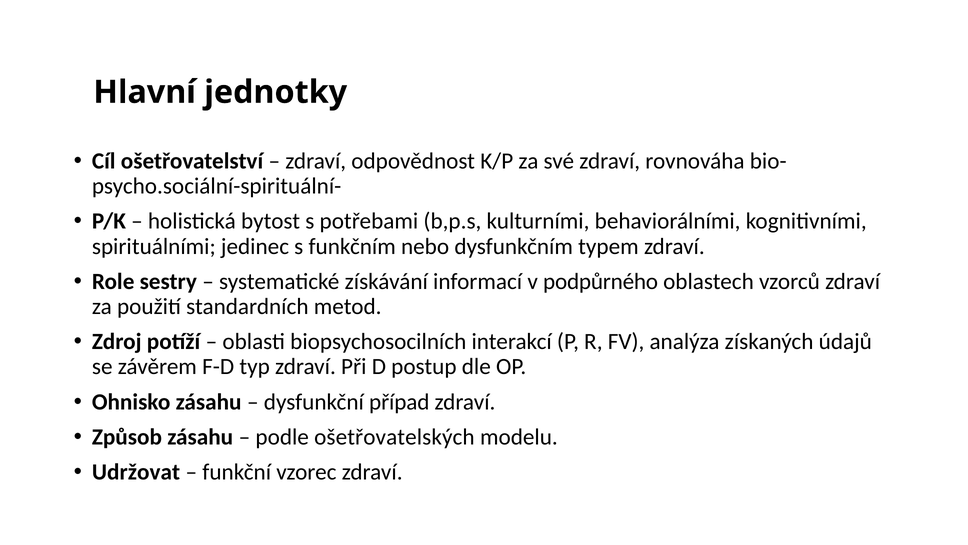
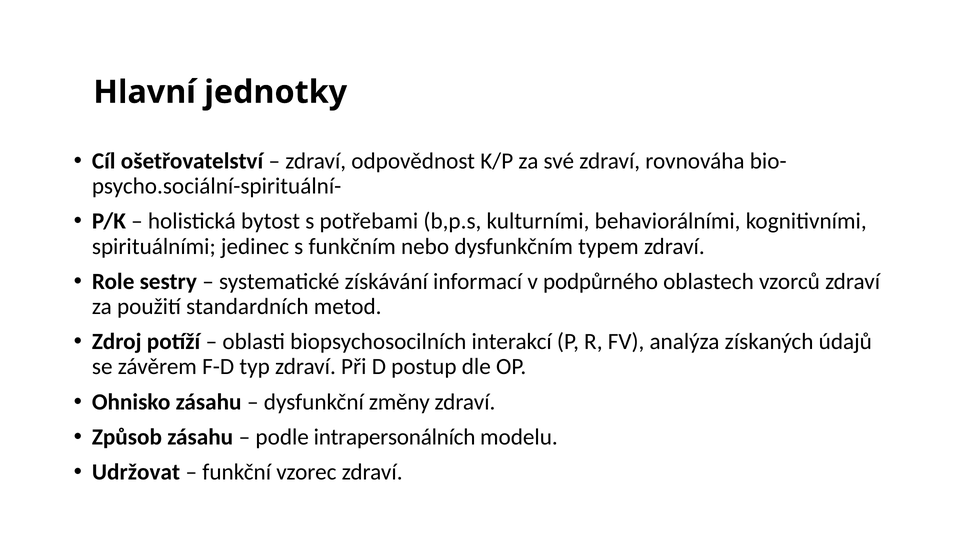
případ: případ -> změny
ošetřovatelských: ošetřovatelských -> intrapersonálních
